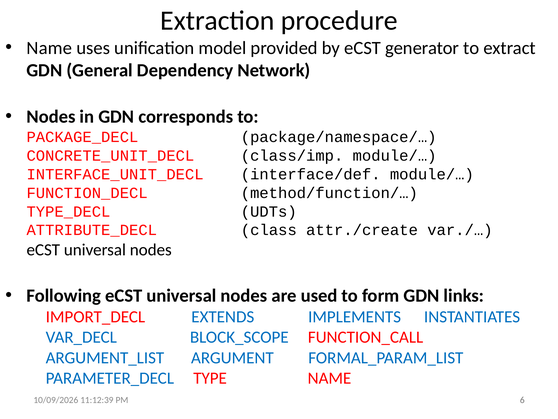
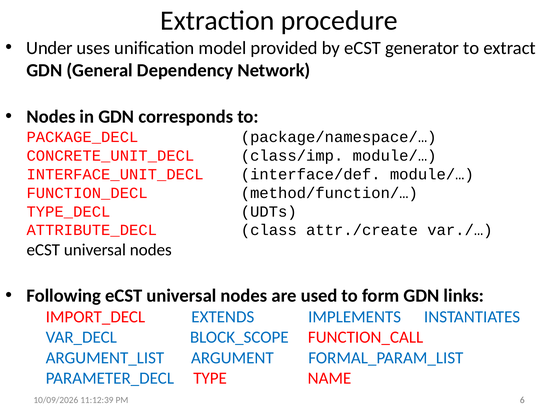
Name at (49, 48): Name -> Under
